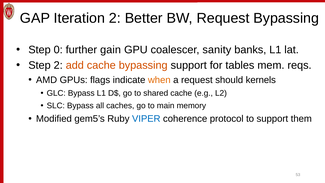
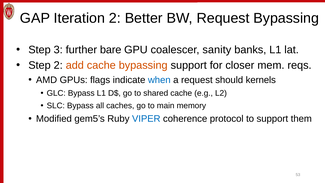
0: 0 -> 3
gain: gain -> bare
tables: tables -> closer
when colour: orange -> blue
